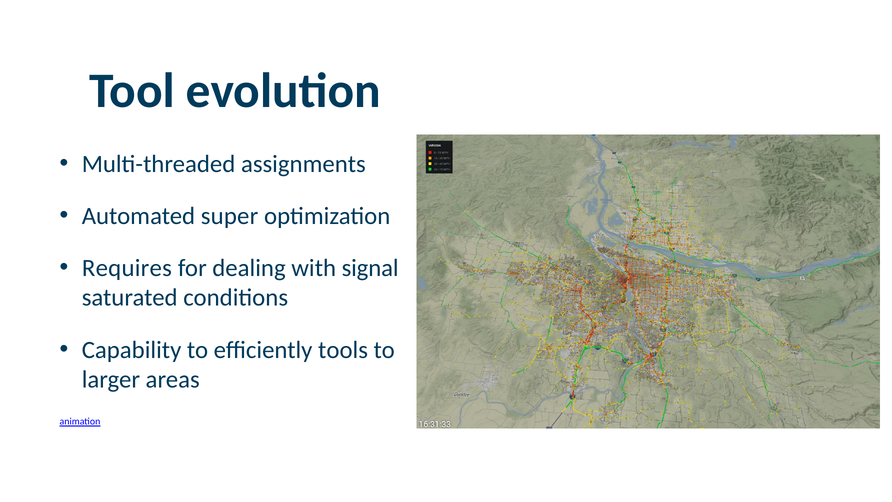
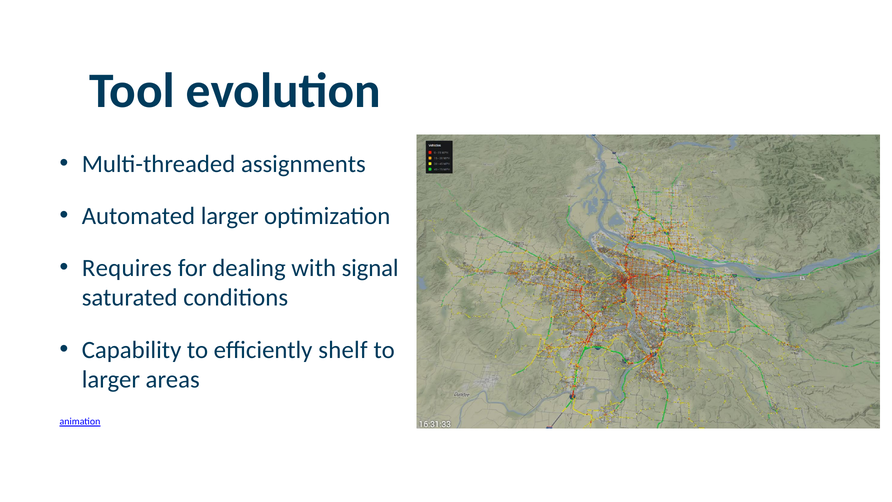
Automated super: super -> larger
tools: tools -> shelf
